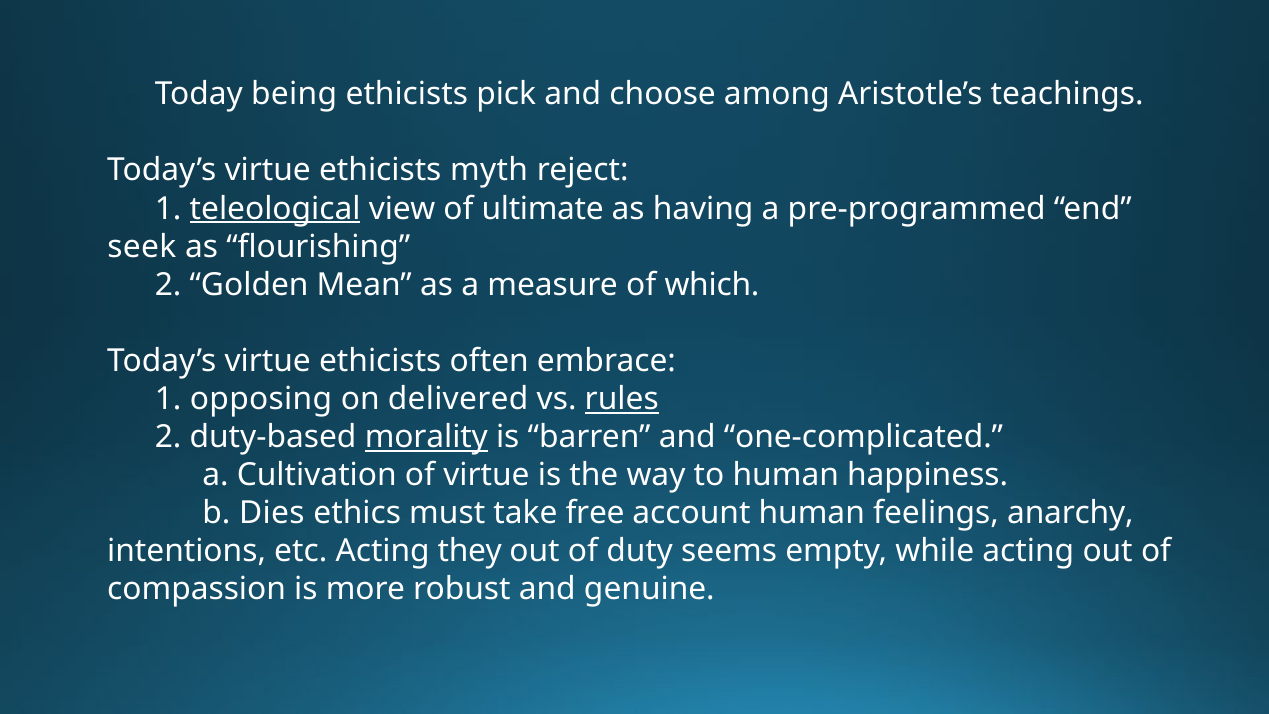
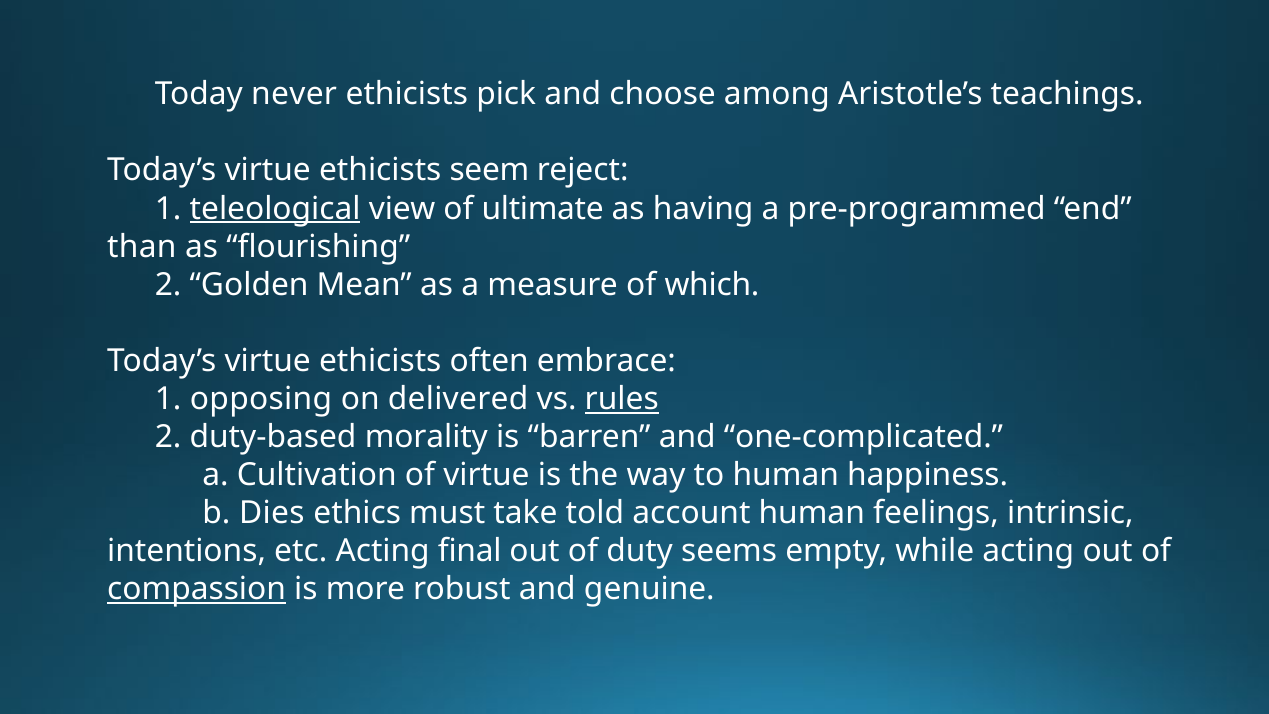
being: being -> never
myth: myth -> seem
seek: seek -> than
morality underline: present -> none
free: free -> told
anarchy: anarchy -> intrinsic
they: they -> final
compassion underline: none -> present
